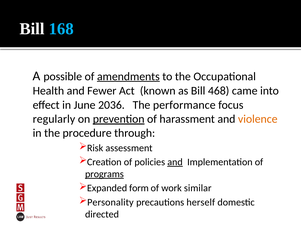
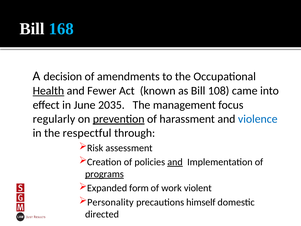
possible: possible -> decision
amendments underline: present -> none
Health underline: none -> present
468: 468 -> 108
2036: 2036 -> 2035
performance: performance -> management
violence colour: orange -> blue
procedure: procedure -> respectful
similar: similar -> violent
herself: herself -> himself
